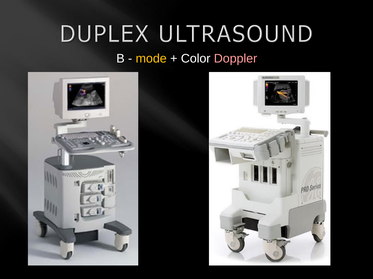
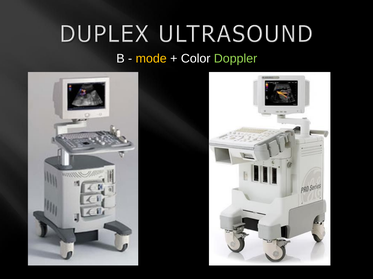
Doppler colour: pink -> light green
